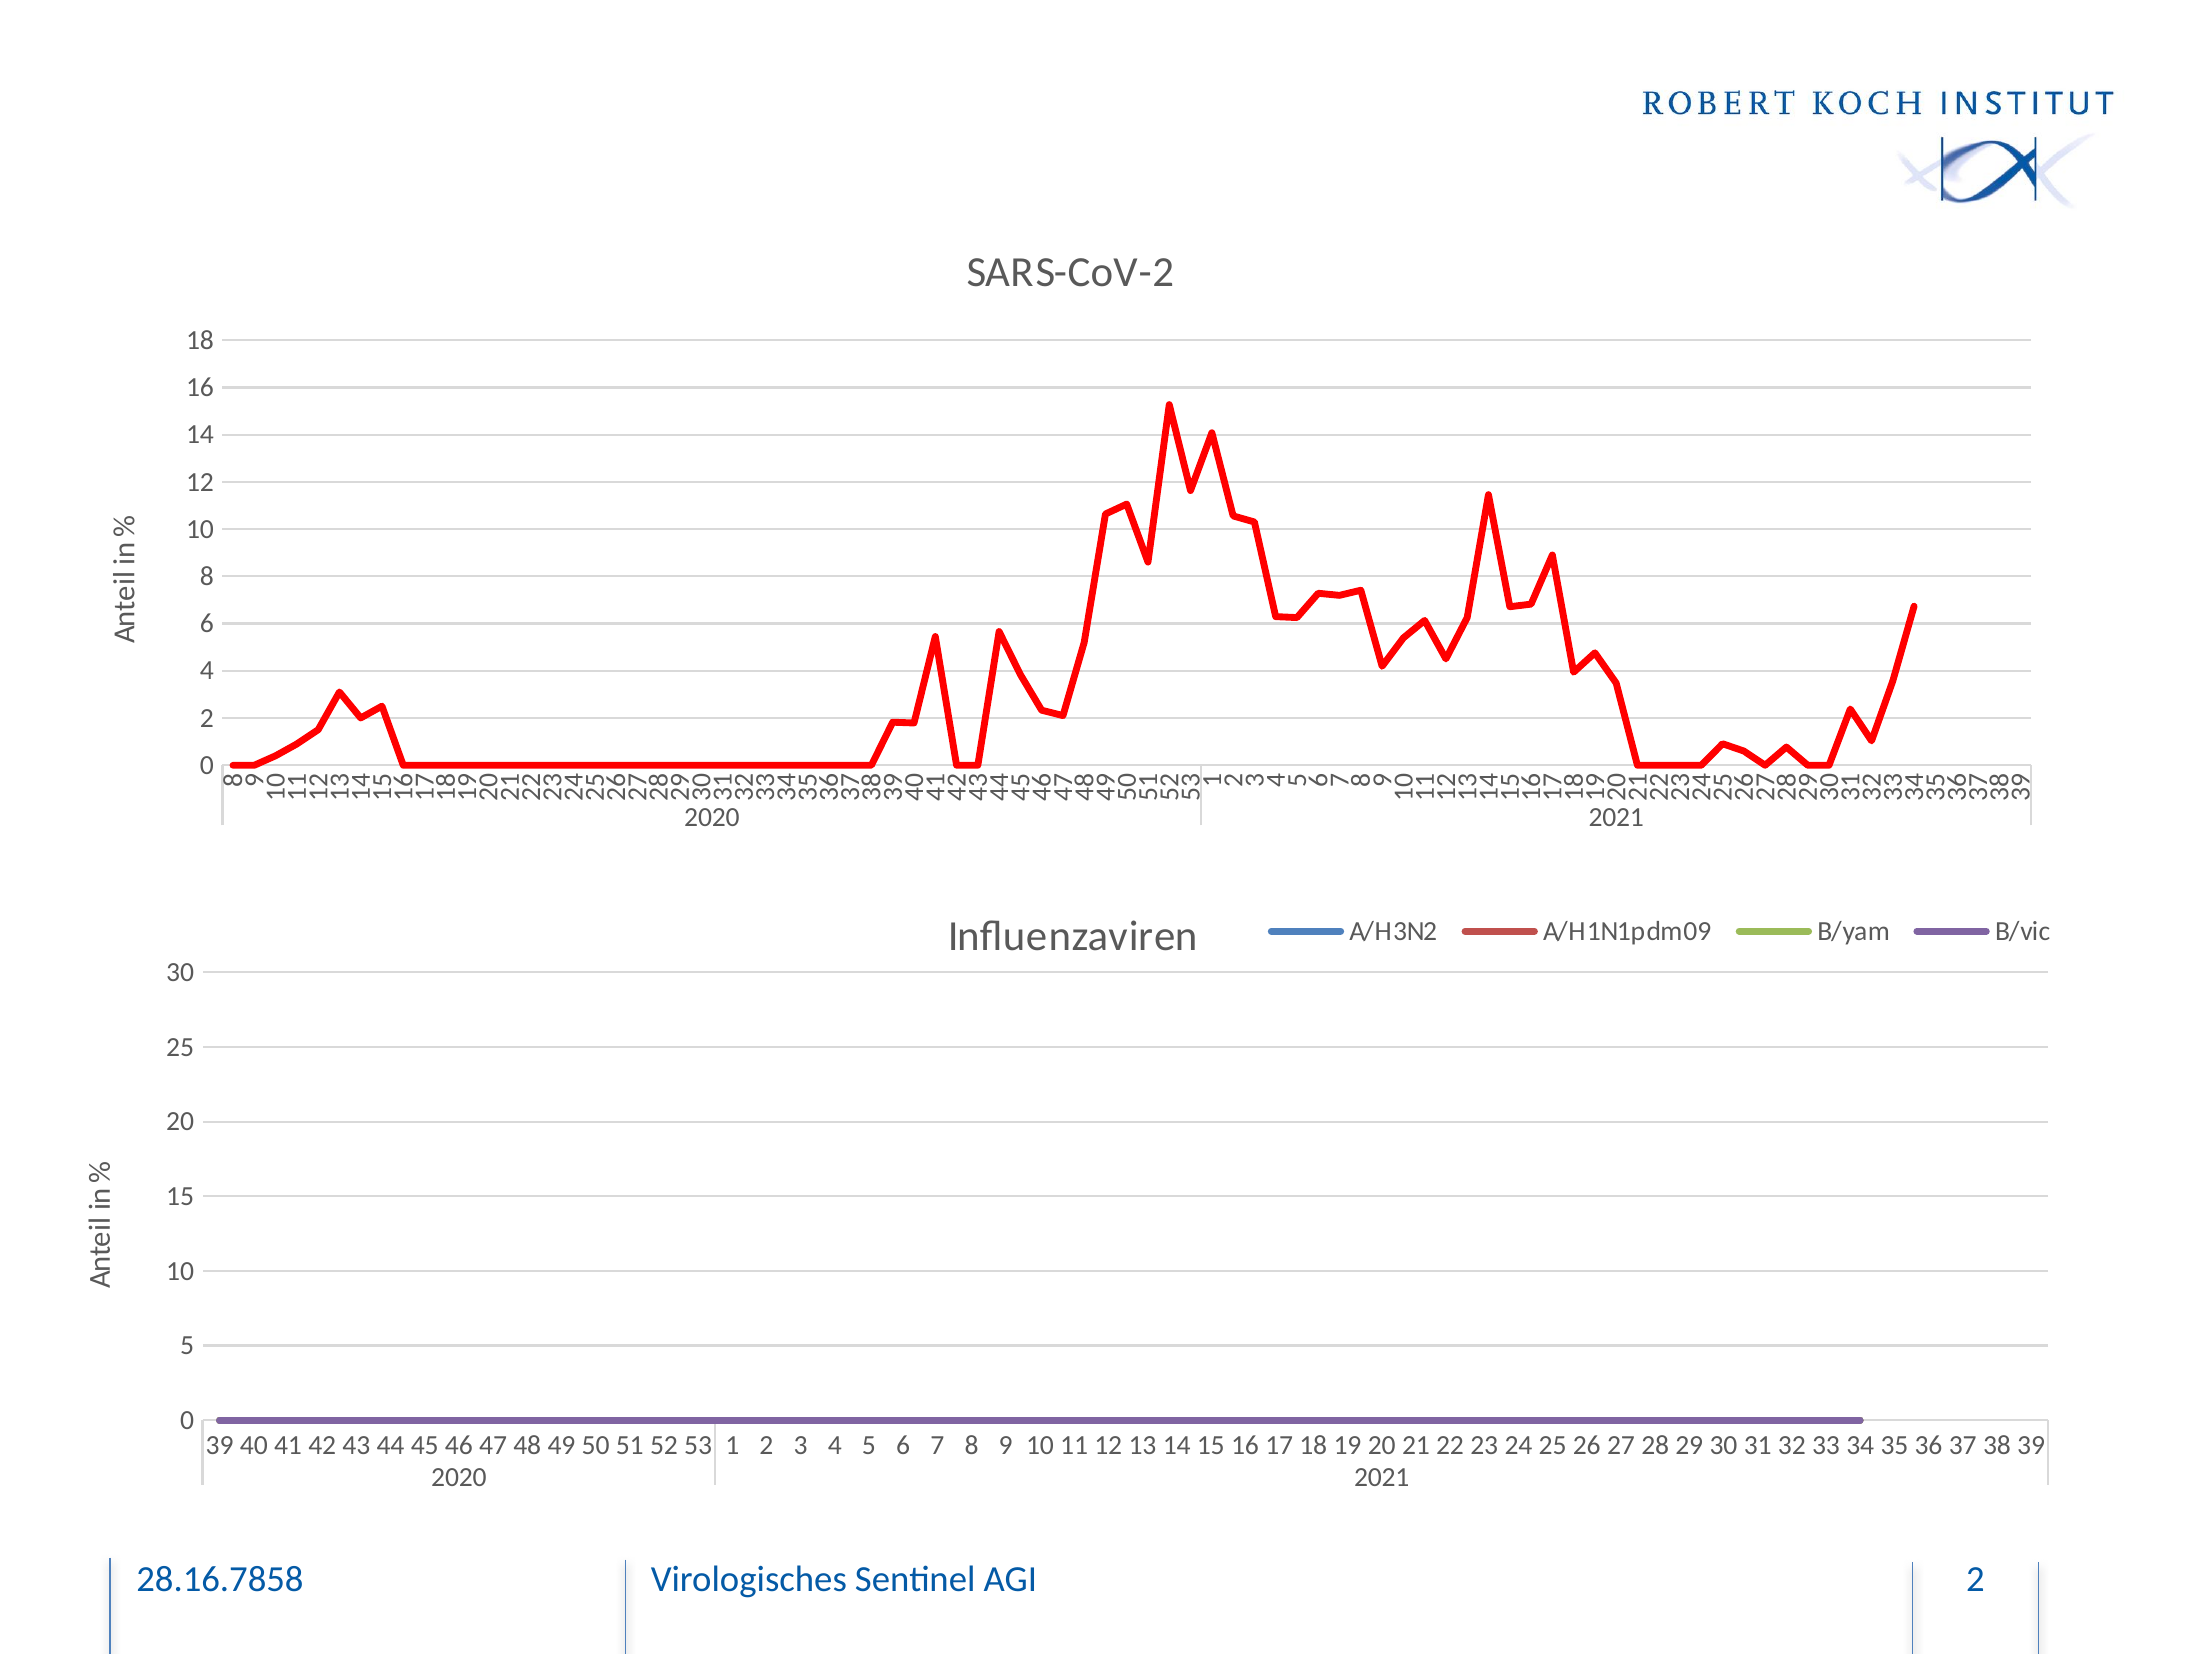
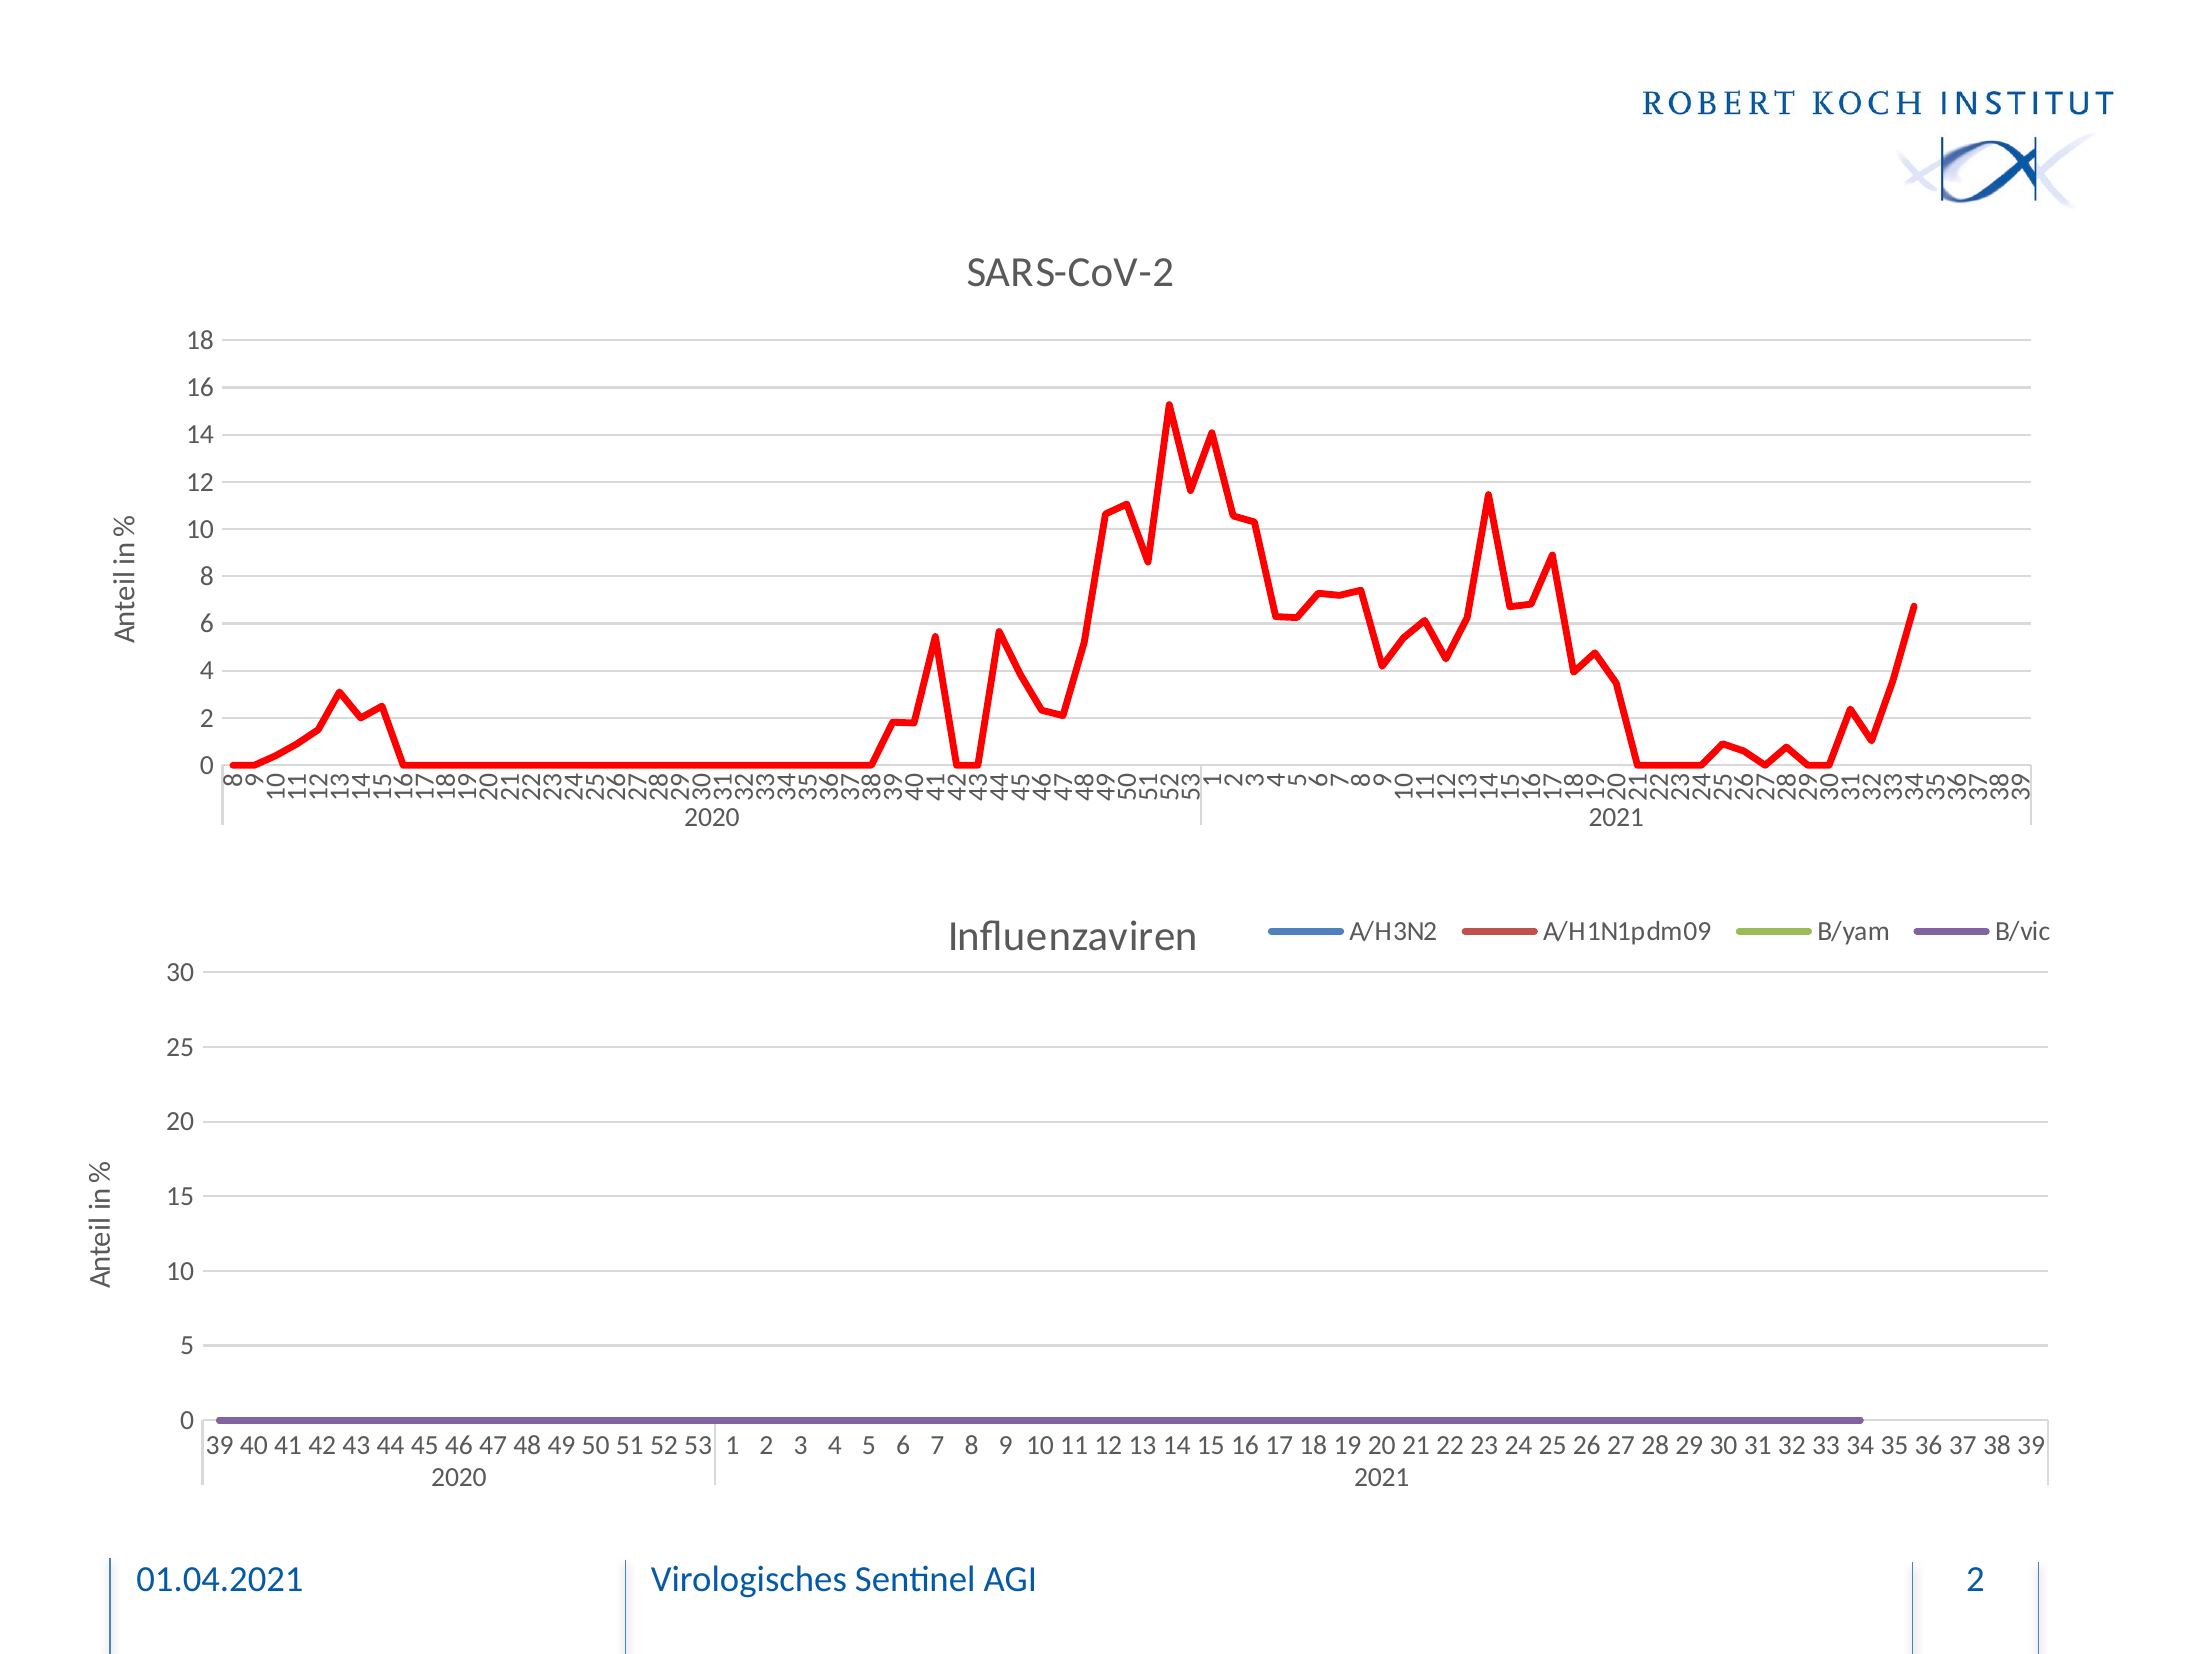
28.16.7858: 28.16.7858 -> 01.04.2021
